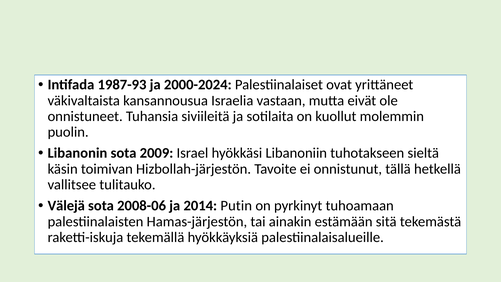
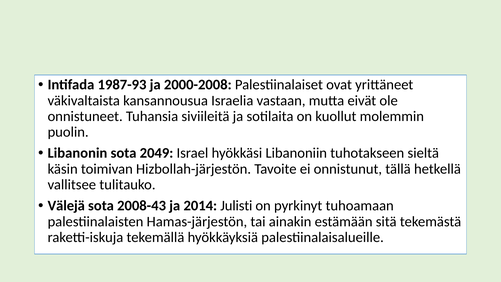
2000-2024: 2000-2024 -> 2000-2008
2009: 2009 -> 2049
2008-06: 2008-06 -> 2008-43
Putin: Putin -> Julisti
